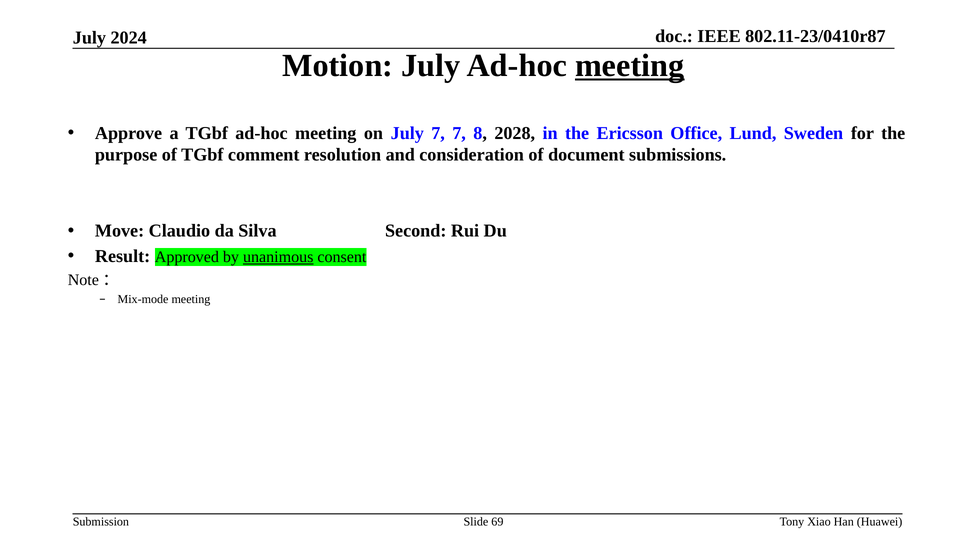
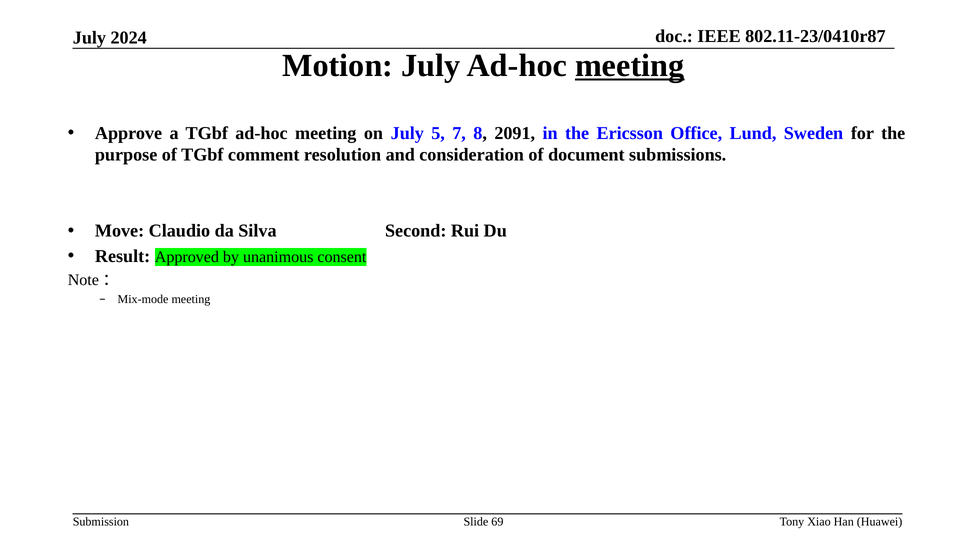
July 7: 7 -> 5
2028: 2028 -> 2091
unanimous underline: present -> none
